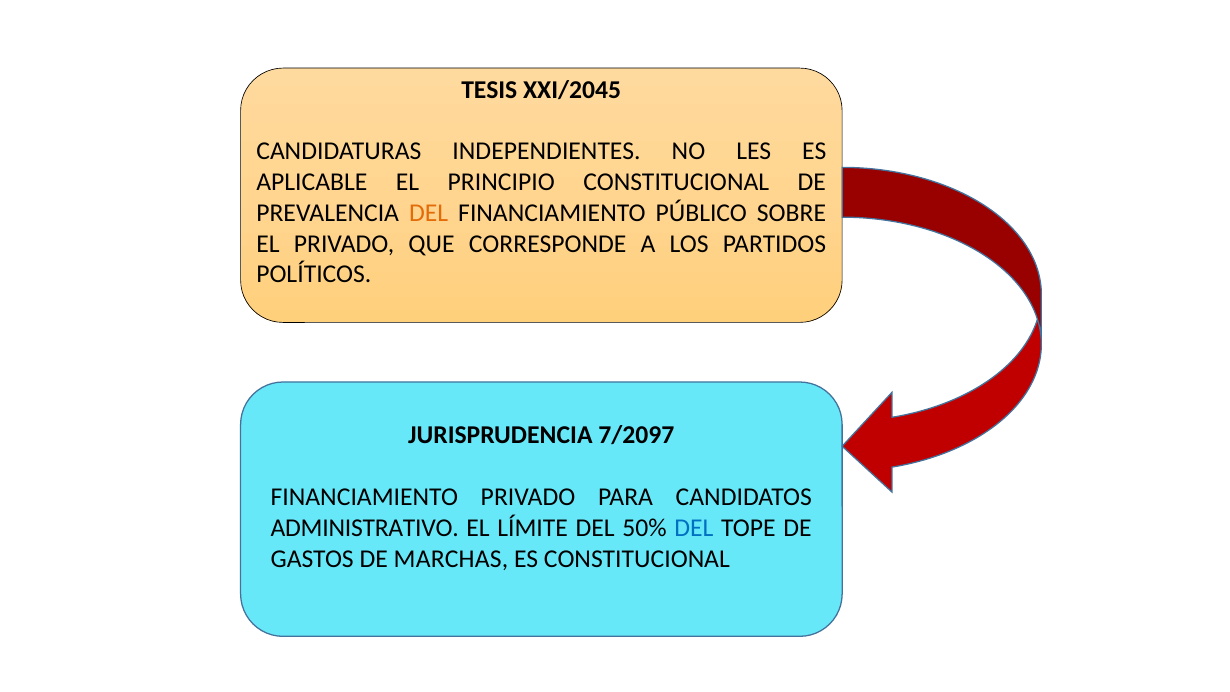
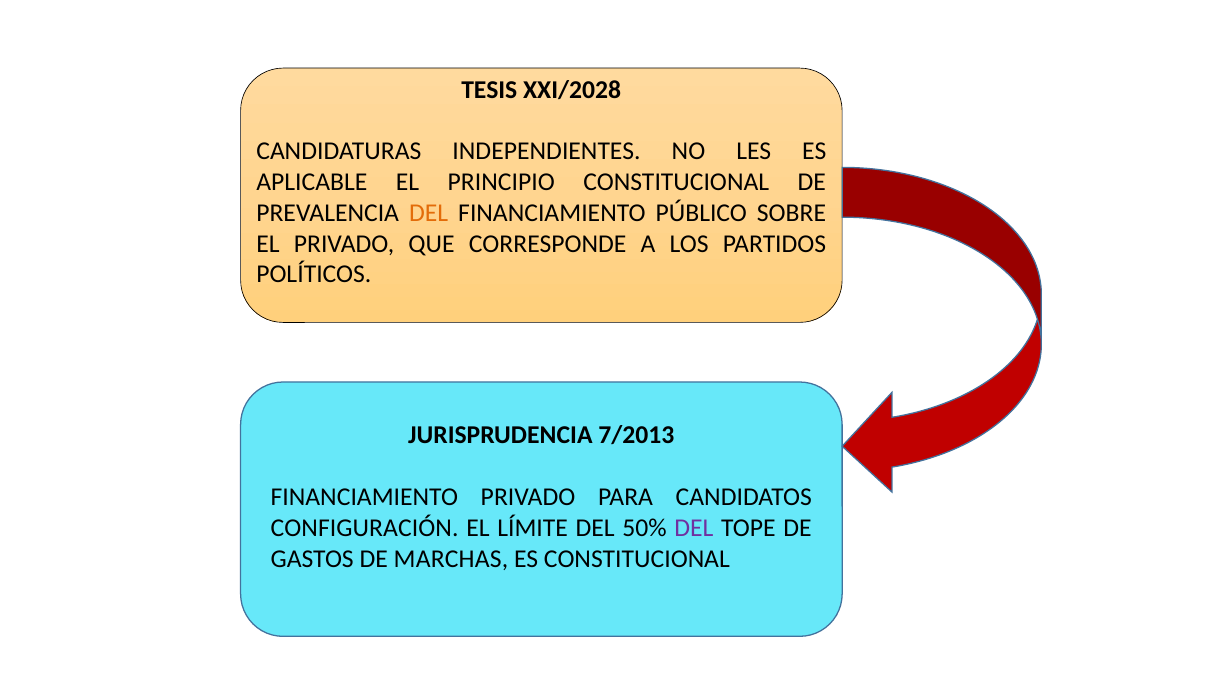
XXI/2045: XXI/2045 -> XXI/2028
7/2097: 7/2097 -> 7/2013
ADMINISTRATIVO: ADMINISTRATIVO -> CONFIGURACIÓN
DEL at (694, 528) colour: blue -> purple
